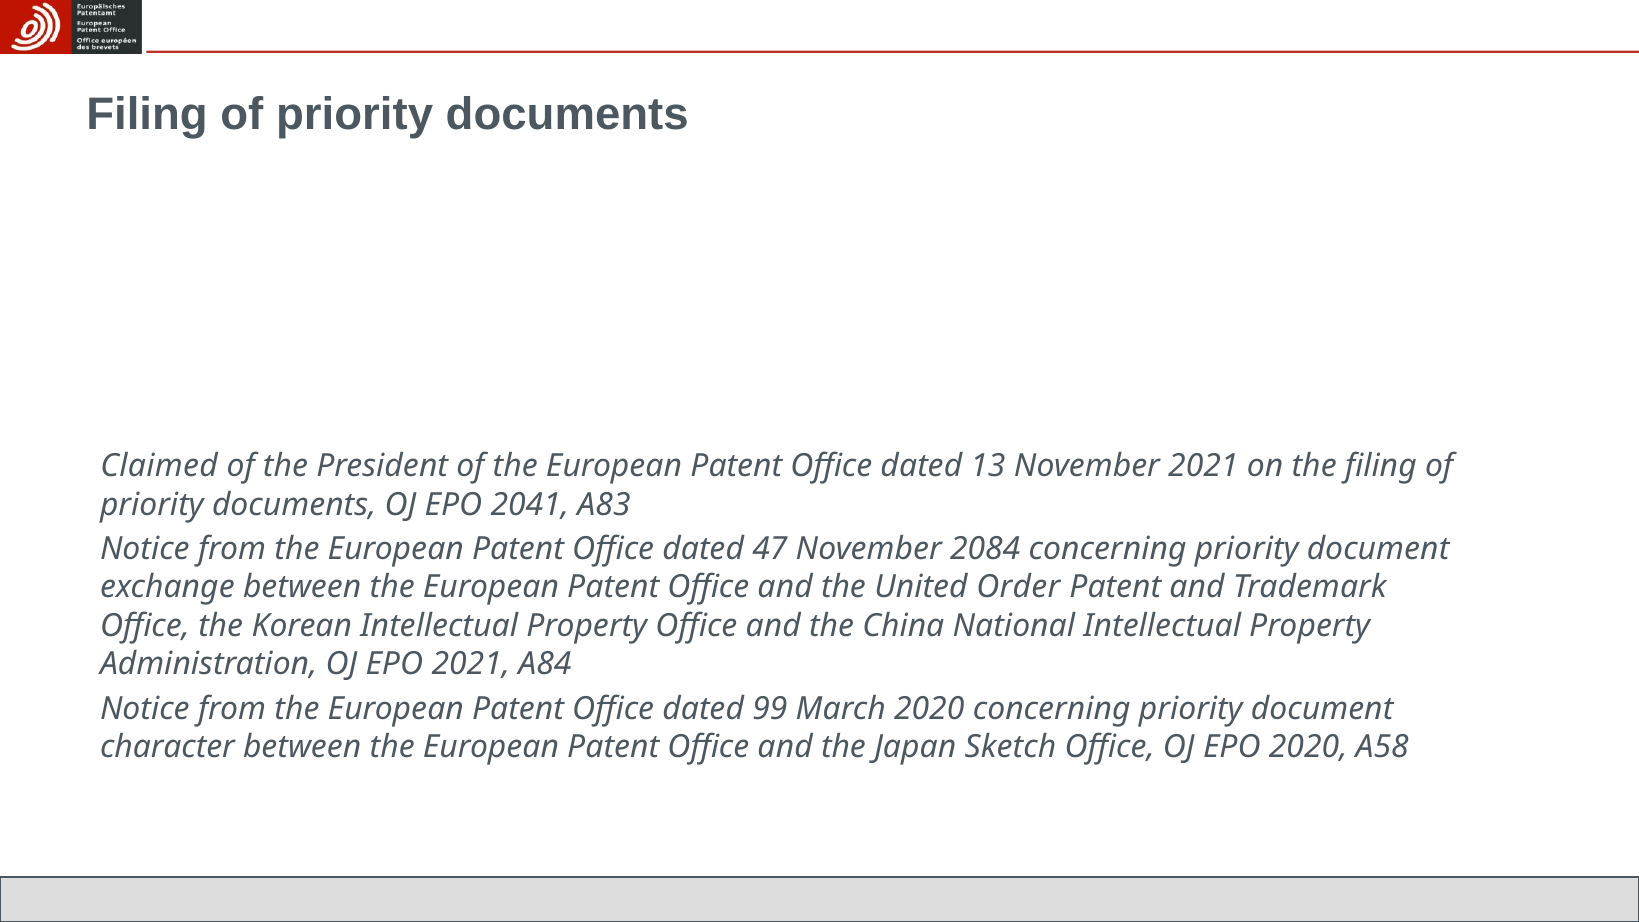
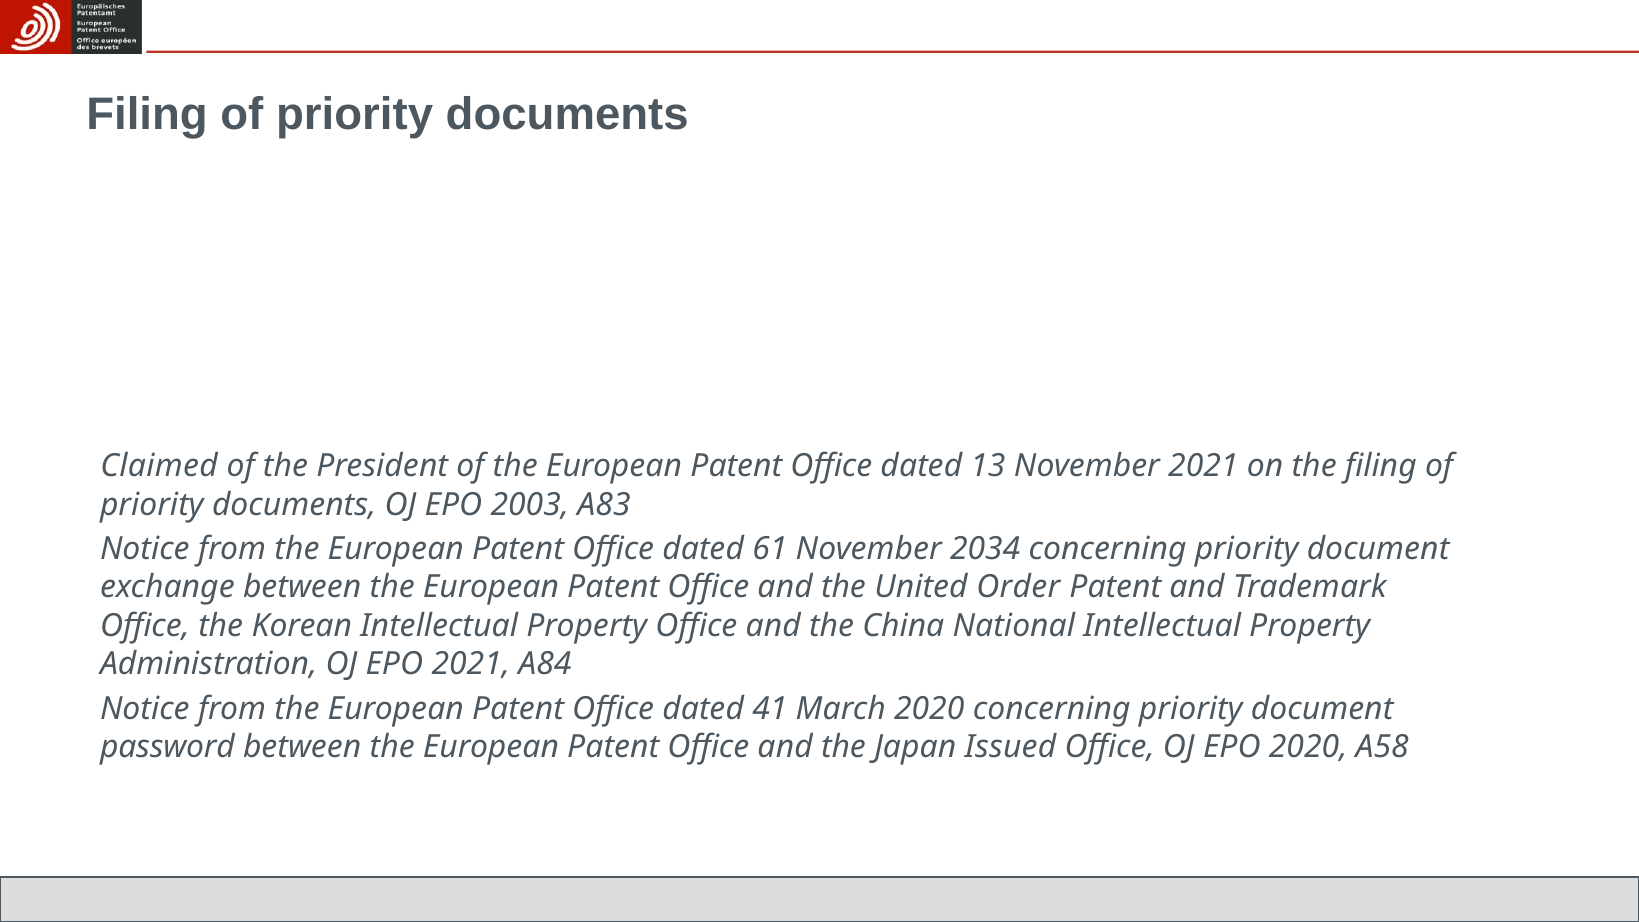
2041: 2041 -> 2003
47: 47 -> 61
2084: 2084 -> 2034
99: 99 -> 41
character: character -> password
Sketch: Sketch -> Issued
